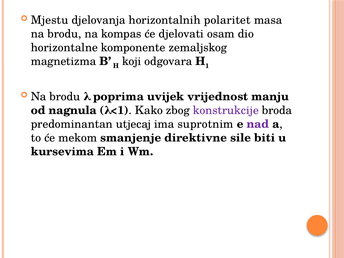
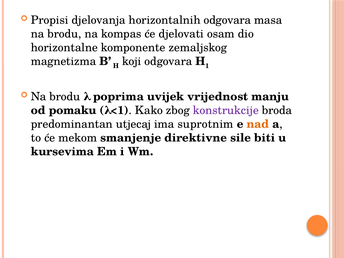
Mjestu: Mjestu -> Propisi
horizontalnih polaritet: polaritet -> odgovara
nagnula: nagnula -> pomaku
nad colour: purple -> orange
